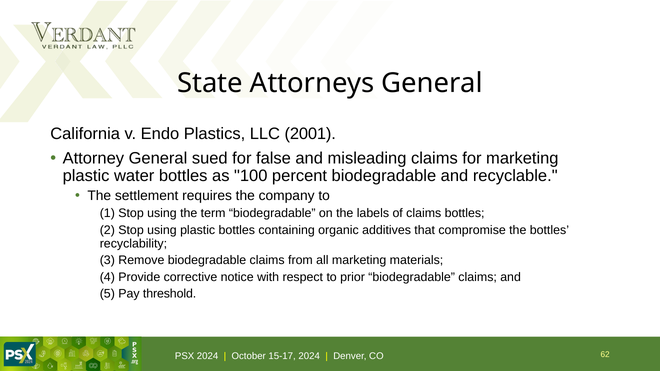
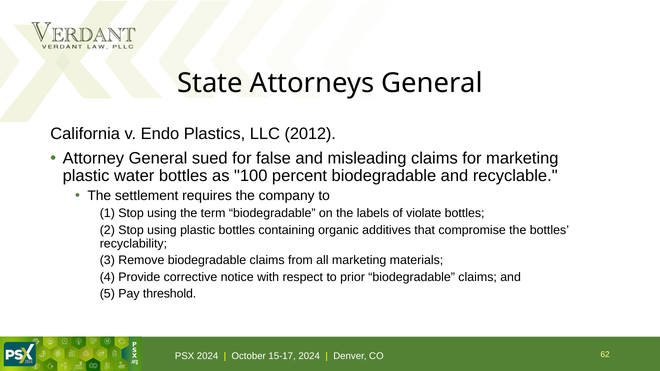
2001: 2001 -> 2012
of claims: claims -> violate
